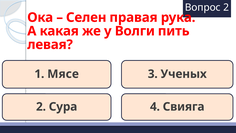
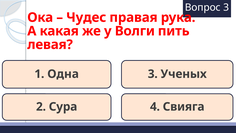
Вопрос 2: 2 -> 3
Селен: Селен -> Чудес
Мясе: Мясе -> Одна
